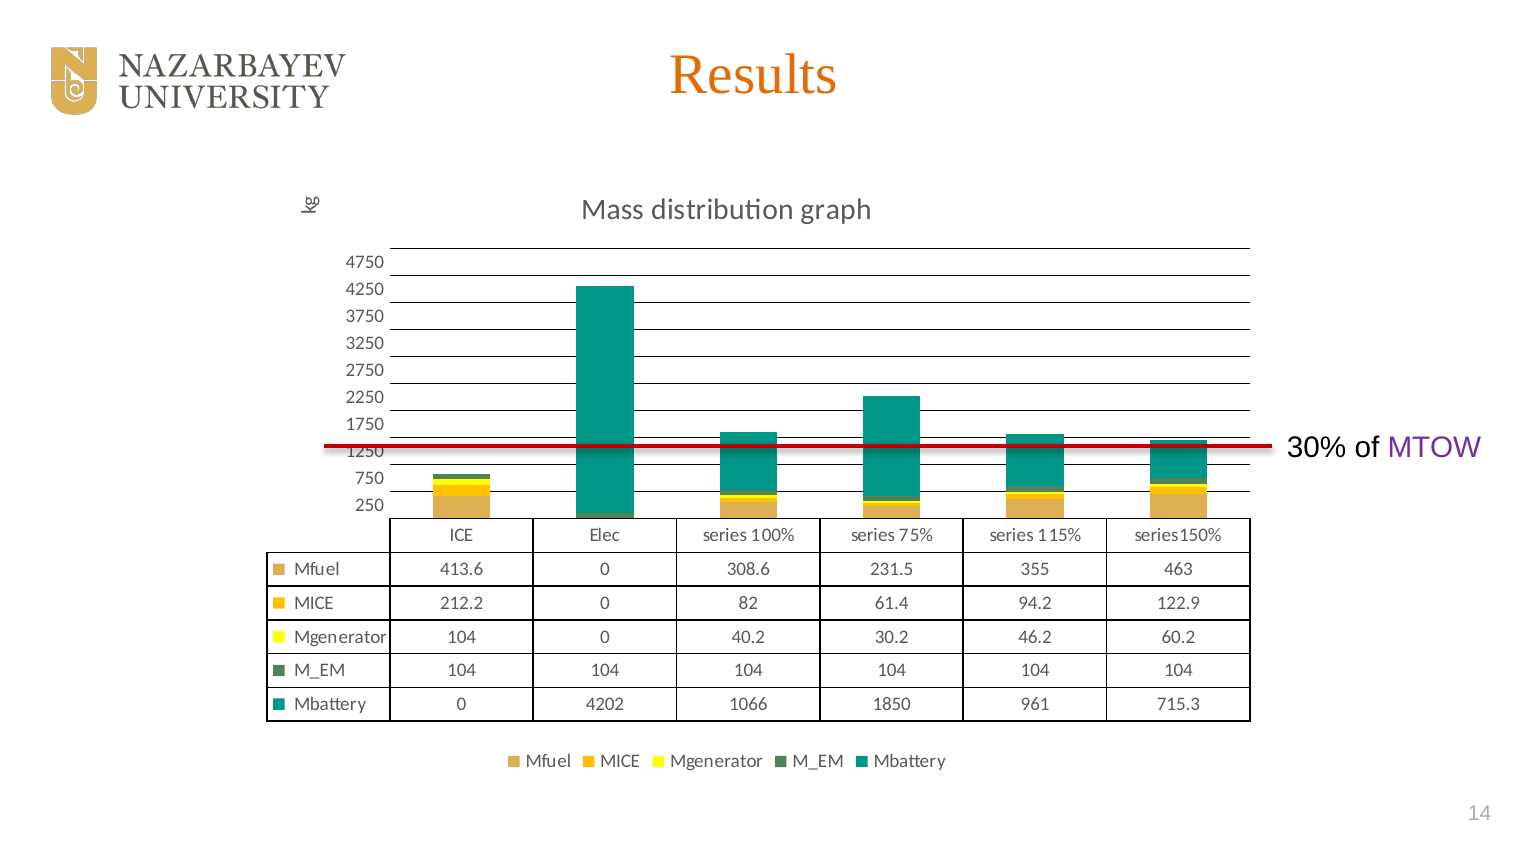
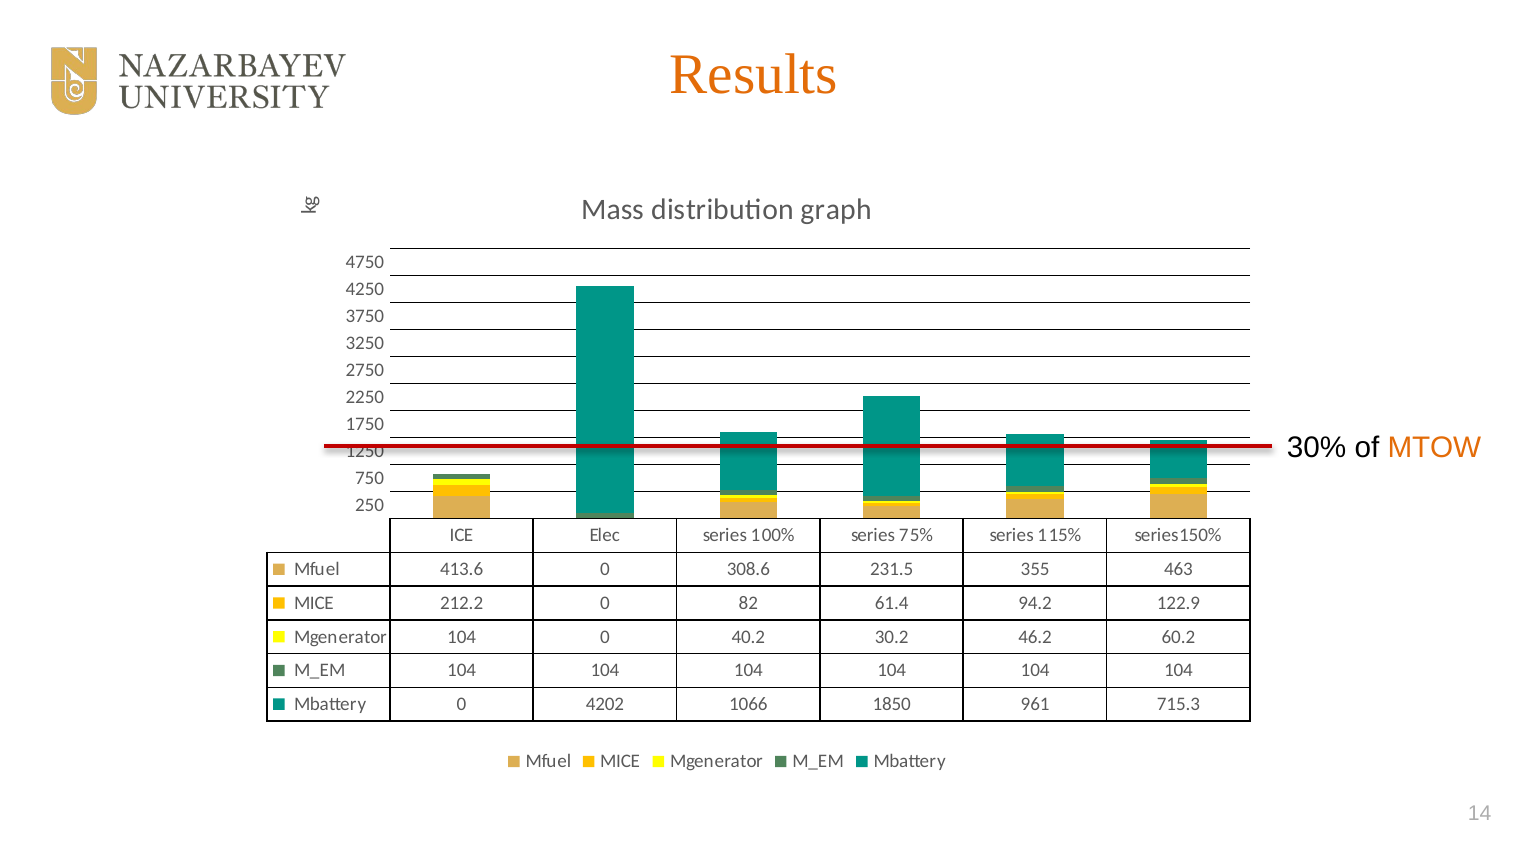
MTOW colour: purple -> orange
